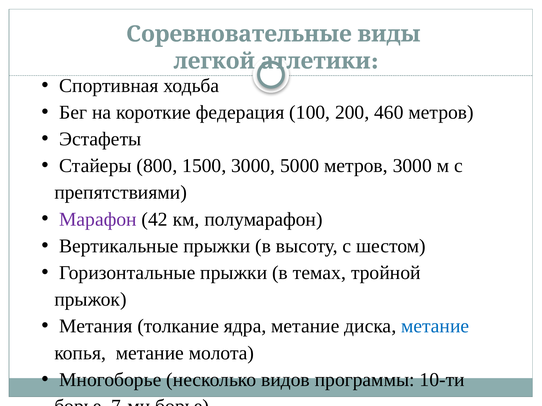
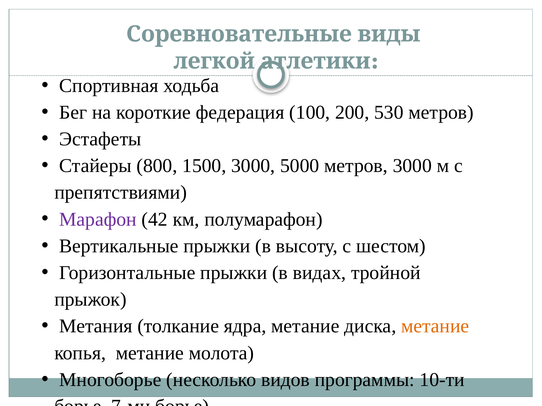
460: 460 -> 530
темах: темах -> видах
метание at (435, 327) colour: blue -> orange
